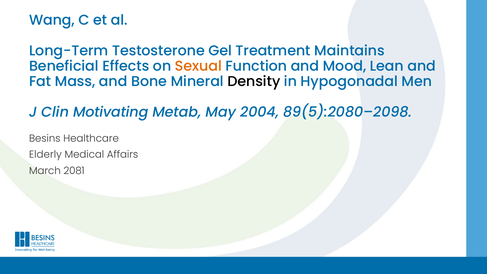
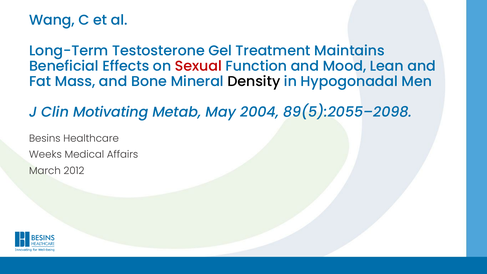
Sexual colour: orange -> red
89(5):2080–2098: 89(5):2080–2098 -> 89(5):2055–2098
Elderly: Elderly -> Weeks
2081: 2081 -> 2012
